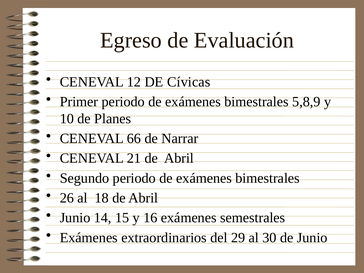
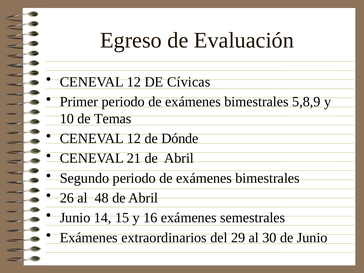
Planes: Planes -> Temas
66 at (134, 138): 66 -> 12
Narrar: Narrar -> Dónde
18: 18 -> 48
